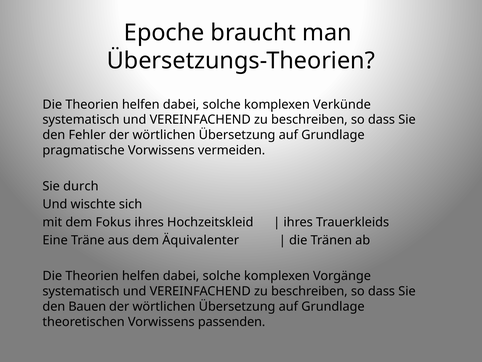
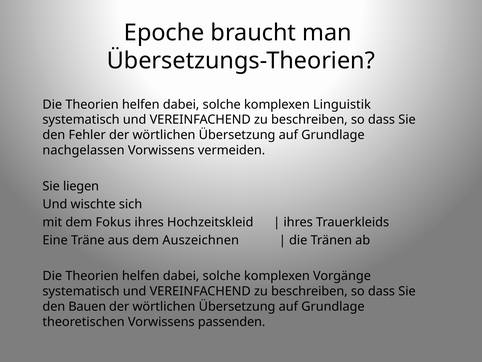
Verkünde: Verkünde -> Linguistik
pragmatische: pragmatische -> nachgelassen
durch: durch -> liegen
Äquivalenter: Äquivalenter -> Auszeichnen
